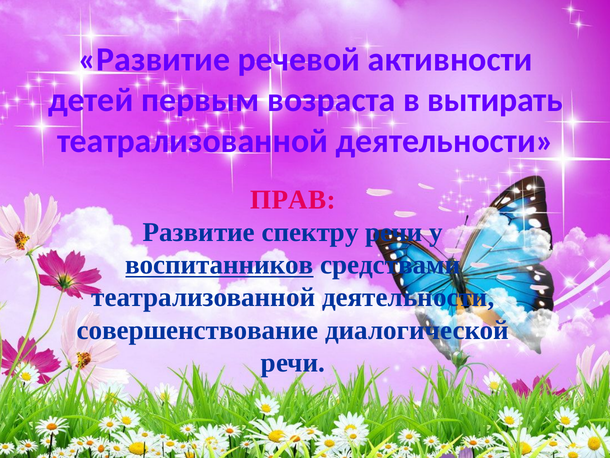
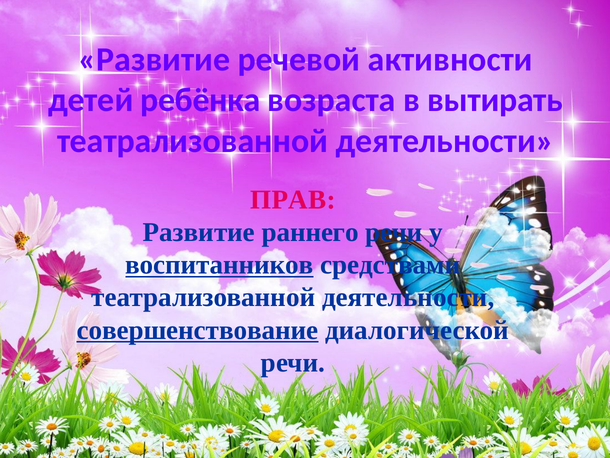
первым: первым -> ребёнка
спектру: спектру -> раннего
совершенствование underline: none -> present
